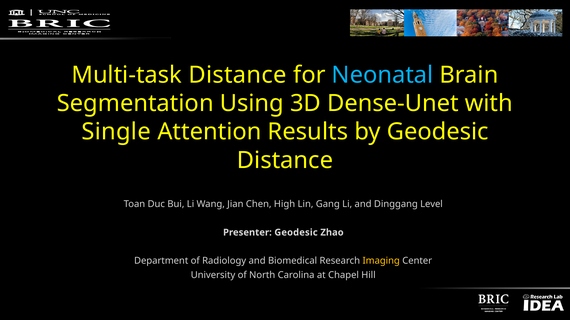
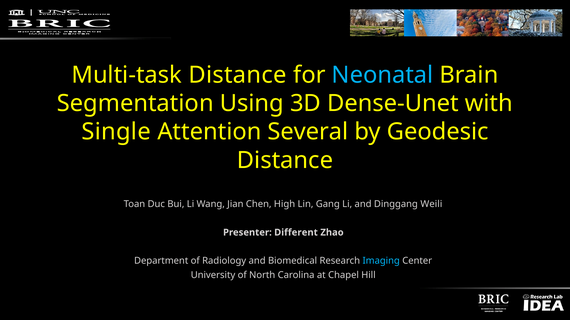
Results: Results -> Several
Level: Level -> Weili
Presenter Geodesic: Geodesic -> Different
Imaging colour: yellow -> light blue
